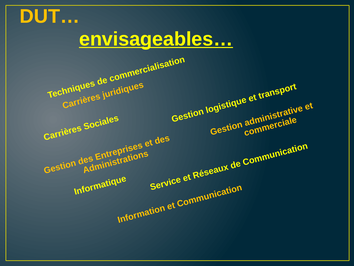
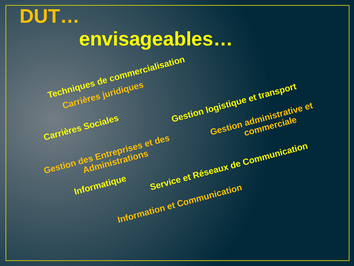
envisageables… underline: present -> none
